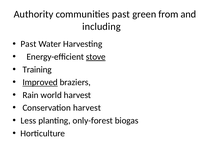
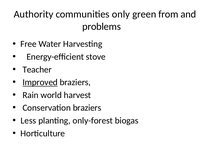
communities past: past -> only
including: including -> problems
Past at (28, 44): Past -> Free
stove underline: present -> none
Training: Training -> Teacher
Conservation harvest: harvest -> braziers
